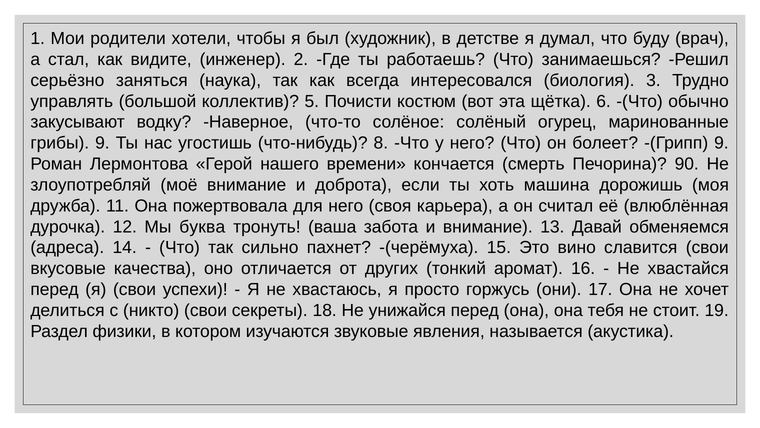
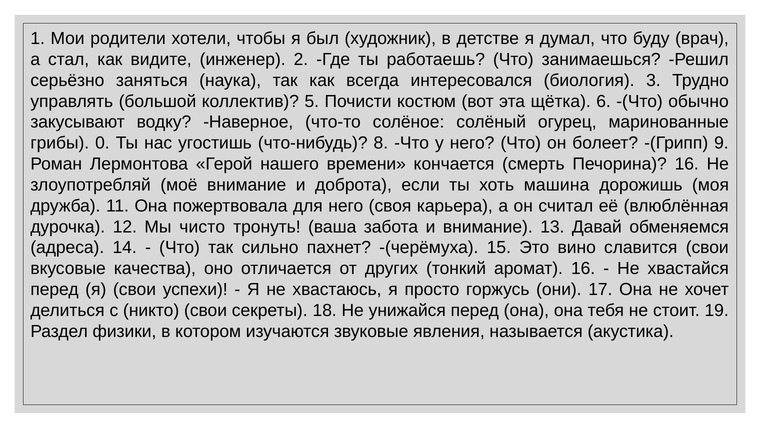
грибы 9: 9 -> 0
Печорина 90: 90 -> 16
буква: буква -> чисто
